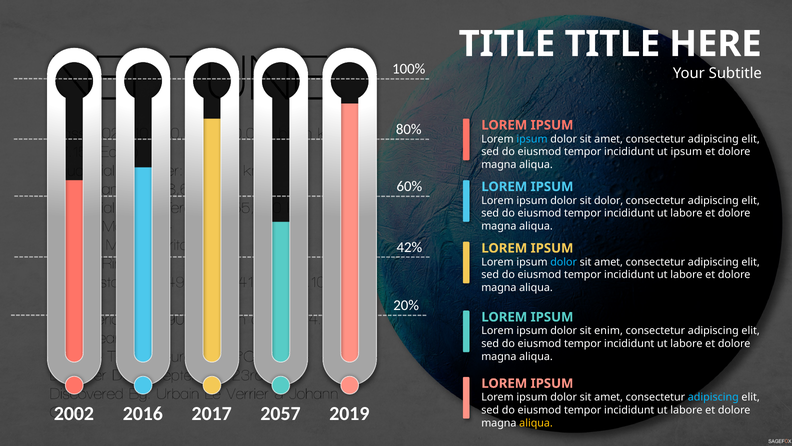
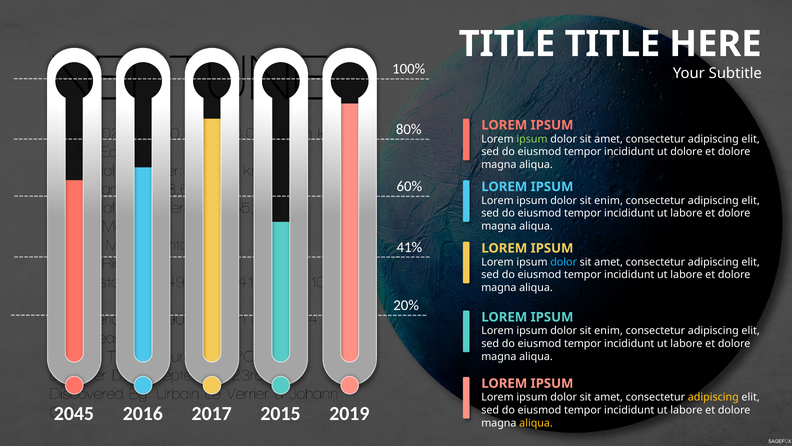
ipsum at (532, 139) colour: light blue -> light green
ut ipsum: ipsum -> dolore
dolor at (609, 200): dolor -> enim
42%: 42% -> 41%
adipiscing at (713, 397) colour: light blue -> yellow
2002: 2002 -> 2045
2057: 2057 -> 2015
